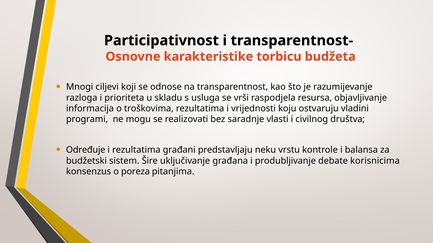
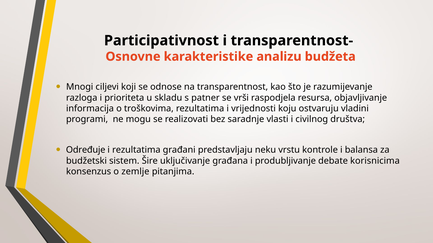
torbicu: torbicu -> analizu
usluga: usluga -> patner
poreza: poreza -> zemlje
